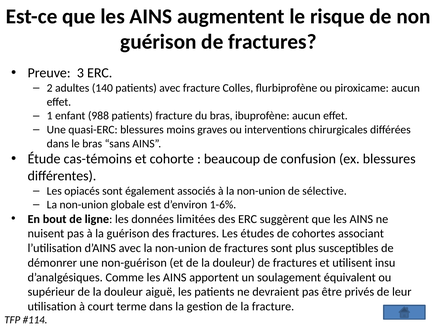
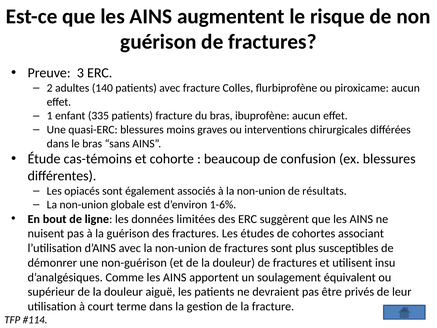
988: 988 -> 335
sélective: sélective -> résultats
